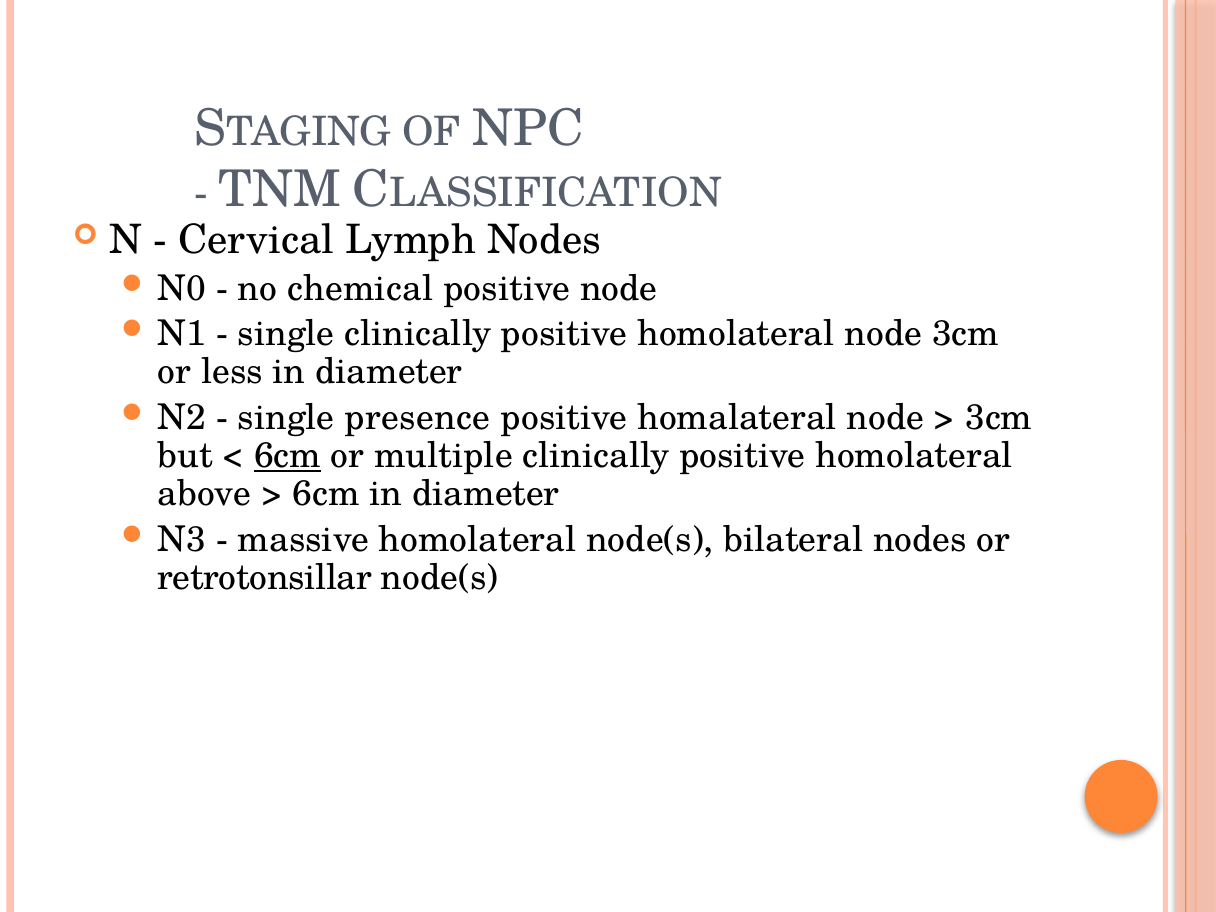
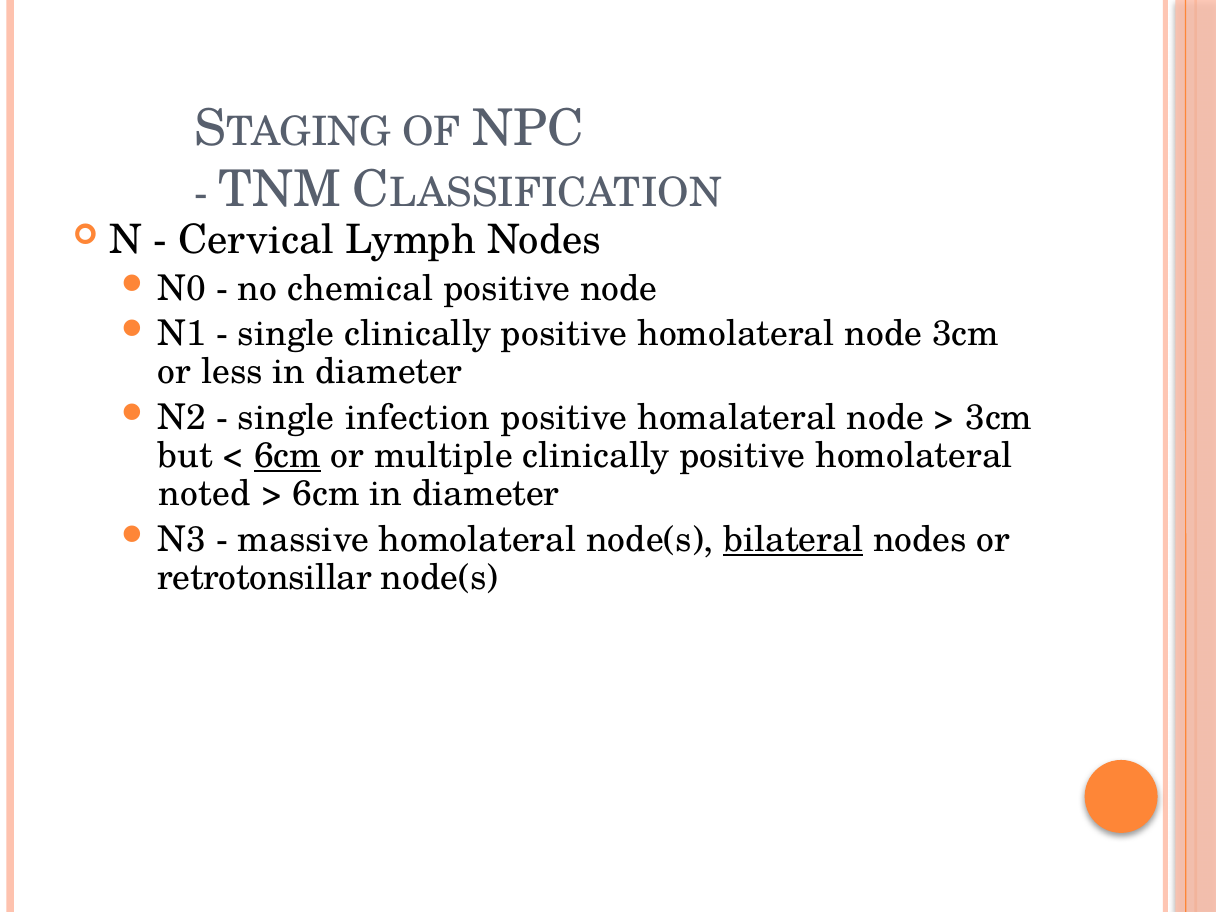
presence: presence -> infection
above: above -> noted
bilateral underline: none -> present
